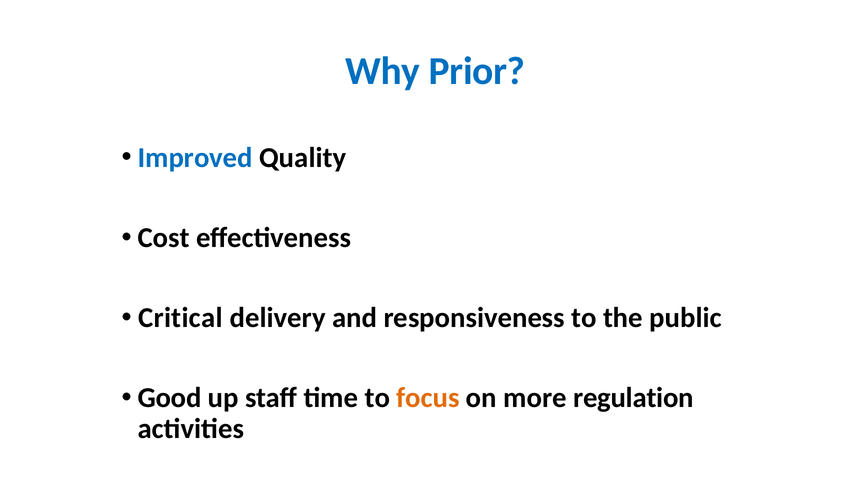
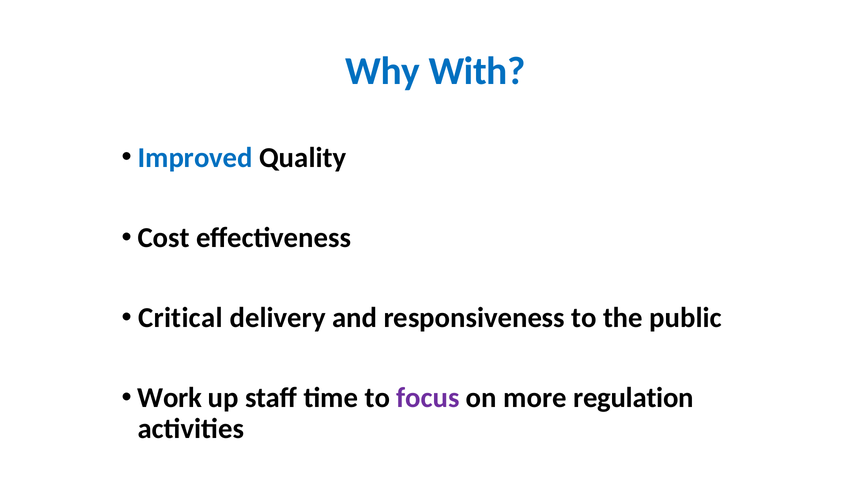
Prior: Prior -> With
Good: Good -> Work
focus colour: orange -> purple
